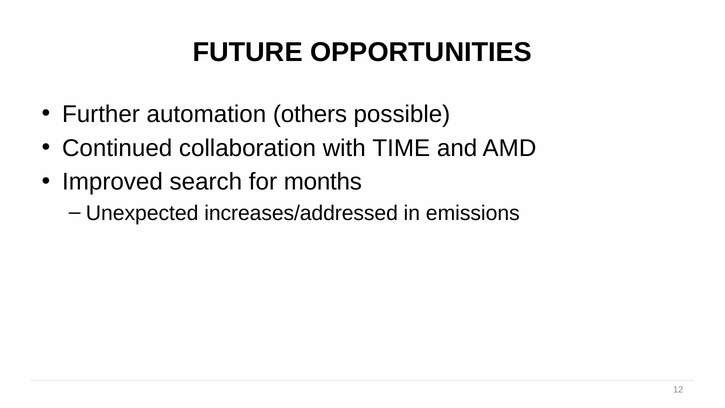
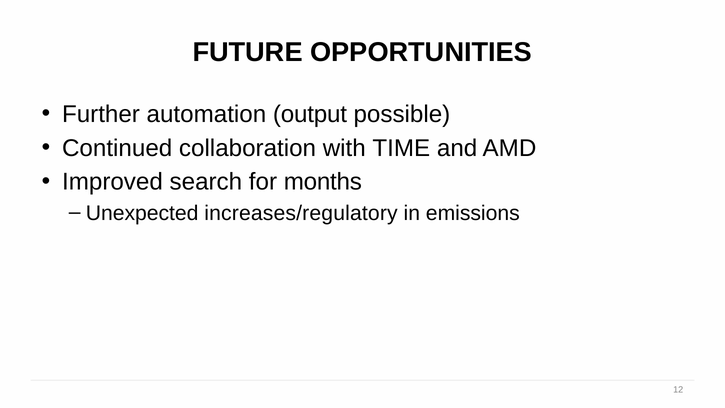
others: others -> output
increases/addressed: increases/addressed -> increases/regulatory
